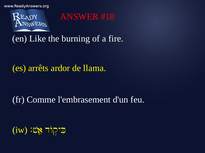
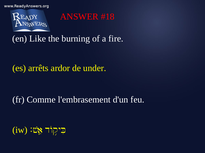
llama: llama -> under
